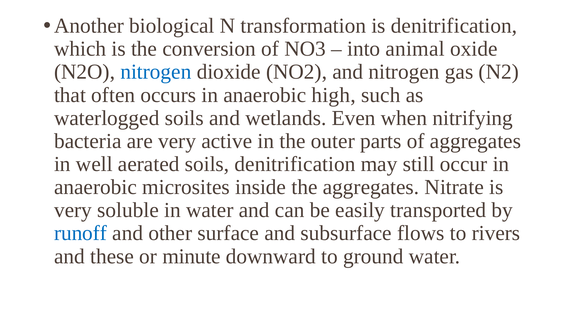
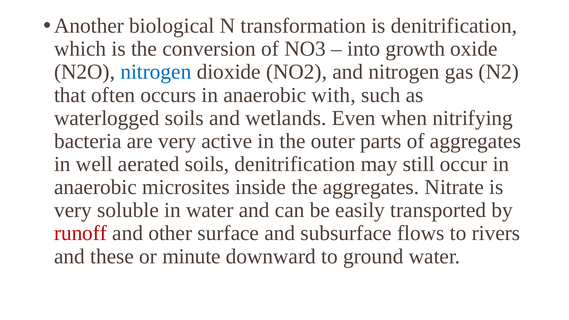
animal: animal -> growth
high: high -> with
runoff colour: blue -> red
